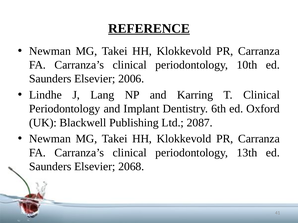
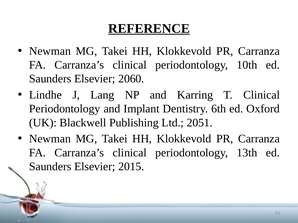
2006: 2006 -> 2060
2087: 2087 -> 2051
2068: 2068 -> 2015
